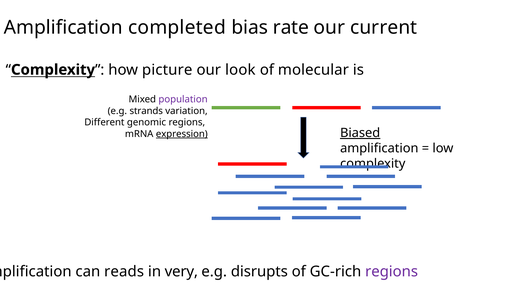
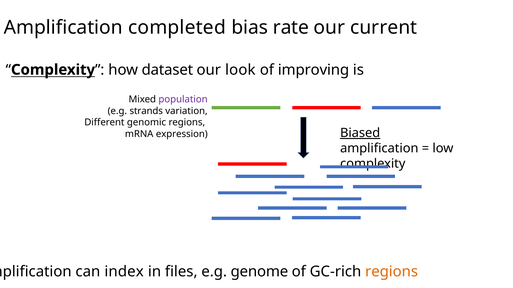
picture: picture -> dataset
molecular: molecular -> improving
expression underline: present -> none
reads: reads -> index
very: very -> files
disrupts: disrupts -> genome
regions at (392, 272) colour: purple -> orange
